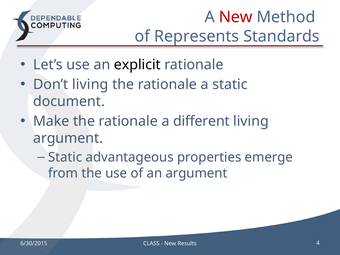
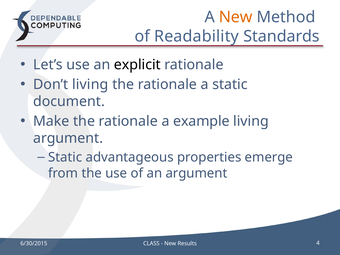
New at (236, 17) colour: red -> orange
Represents: Represents -> Readability
different: different -> example
